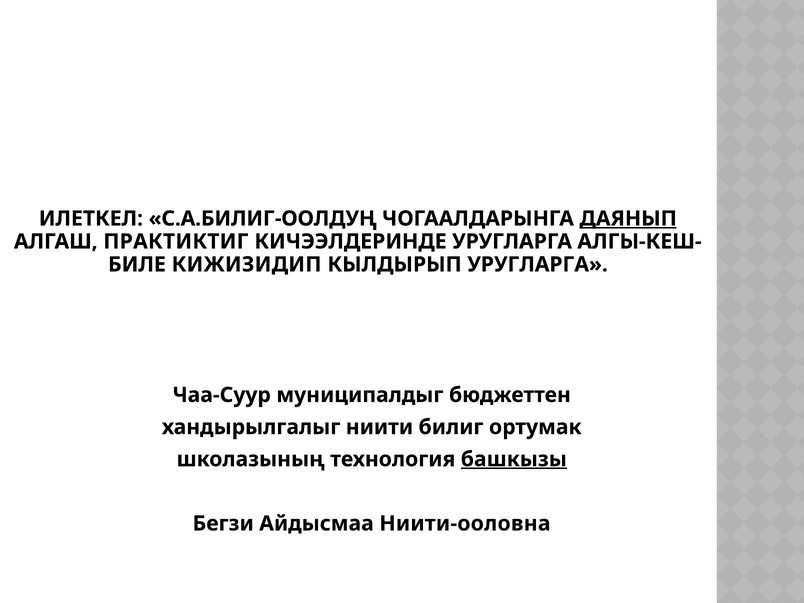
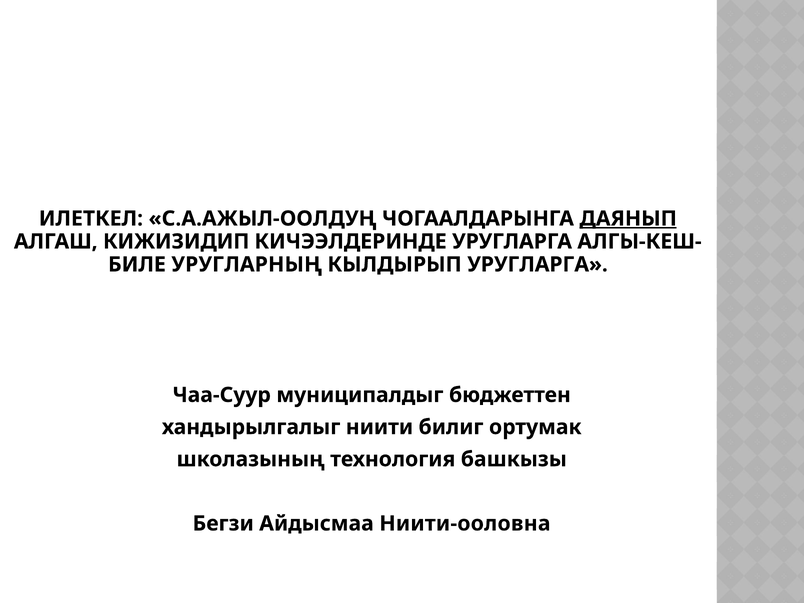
С.А.БИЛИГ-ООЛДУҢ: С.А.БИЛИГ-ООЛДУҢ -> С.А.АЖЫЛ-ООЛДУҢ
ПРАКТИКТИГ: ПРАКТИКТИГ -> КИЖИЗИДИП
КИЖИЗИДИП: КИЖИЗИДИП -> УРУГЛАРНЫҢ
башкызы underline: present -> none
